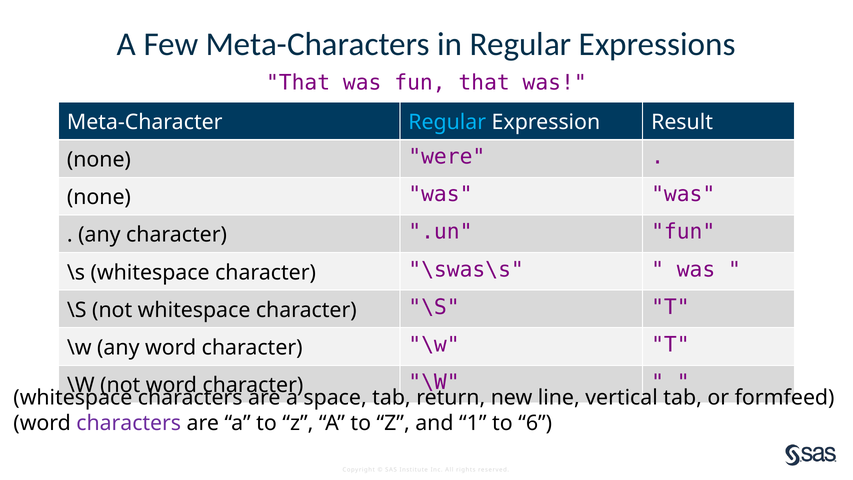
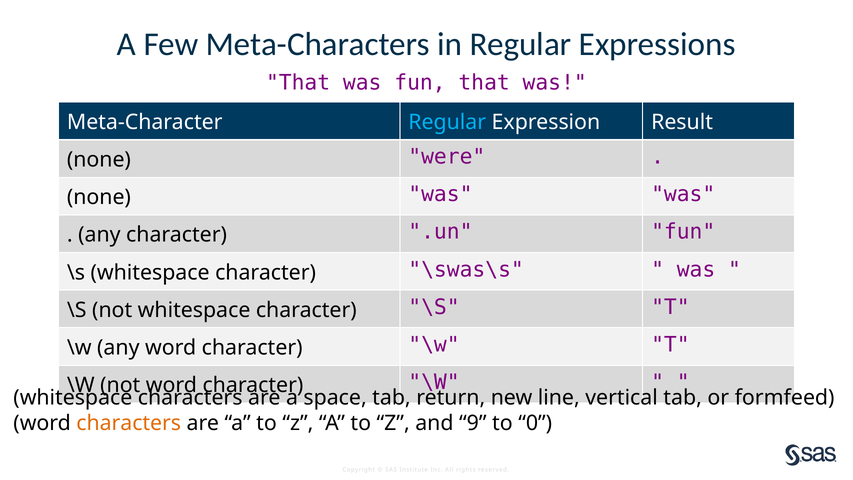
characters at (129, 423) colour: purple -> orange
1: 1 -> 9
6: 6 -> 0
